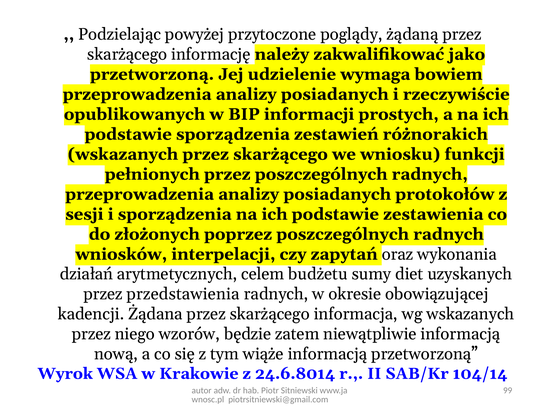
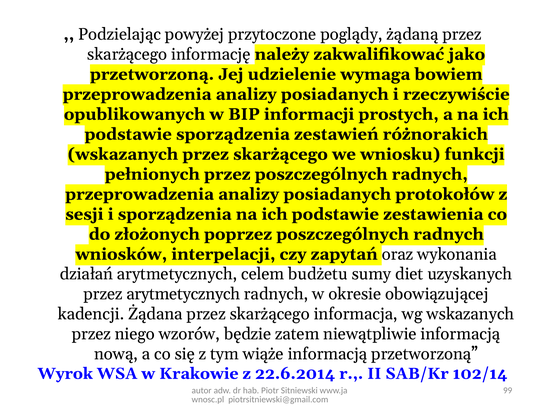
przez przedstawienia: przedstawienia -> arytmetycznych
24.6.8014: 24.6.8014 -> 22.6.2014
104/14: 104/14 -> 102/14
